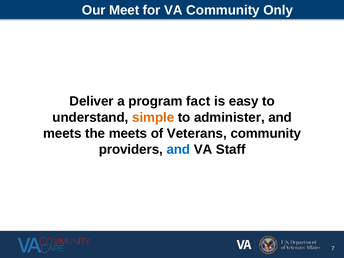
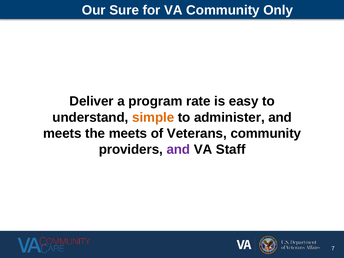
Meet: Meet -> Sure
fact: fact -> rate
and at (178, 149) colour: blue -> purple
